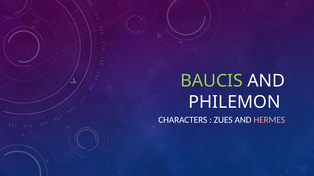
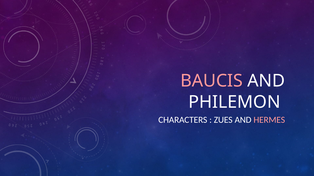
BAUCIS colour: light green -> pink
